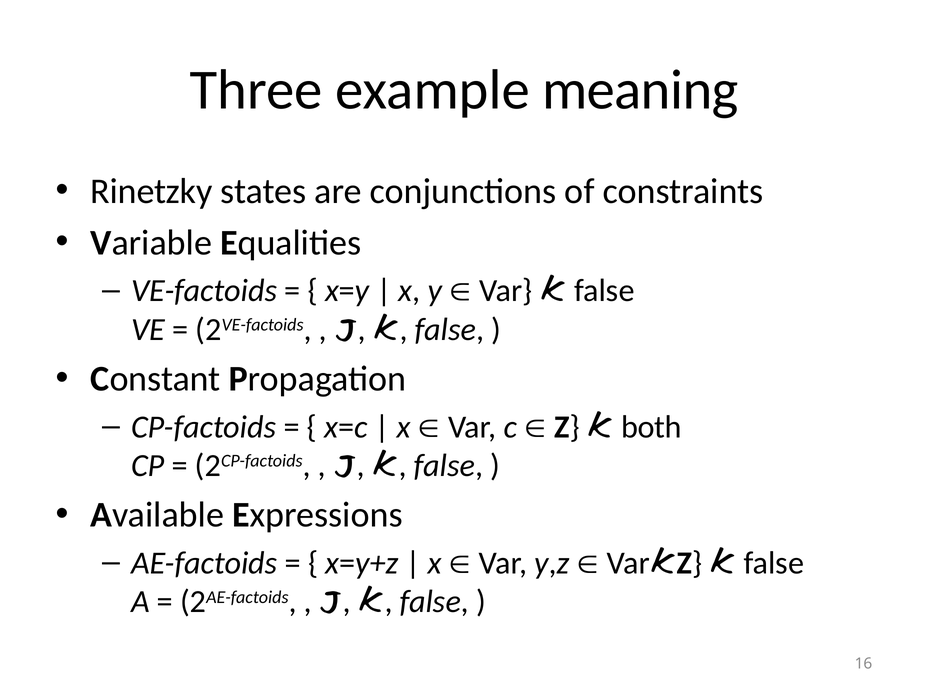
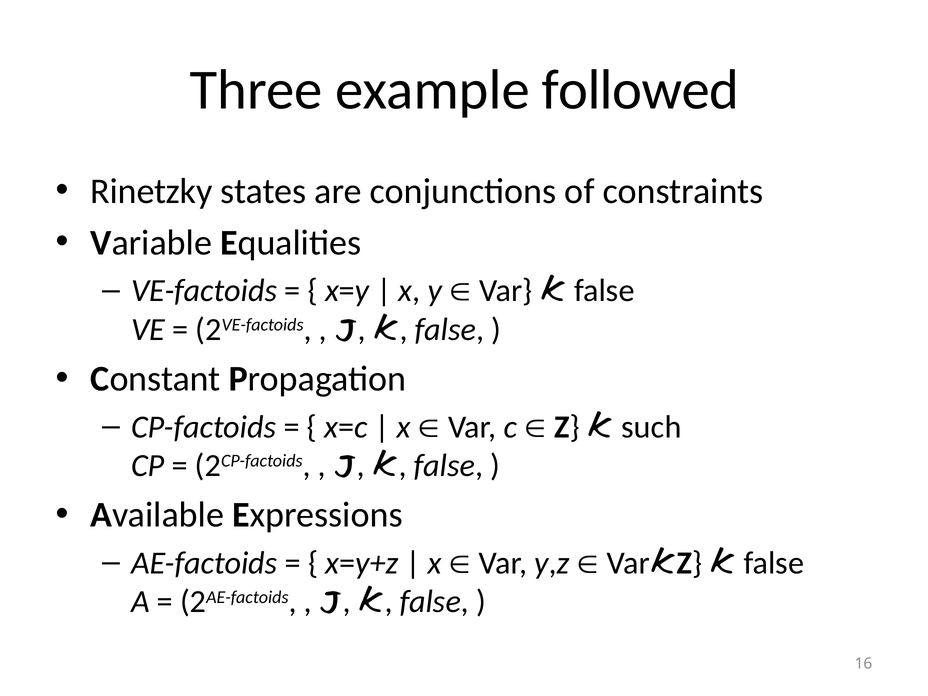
meaning: meaning -> followed
both: both -> such
